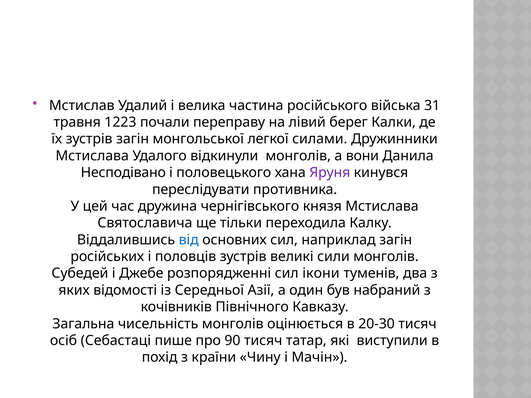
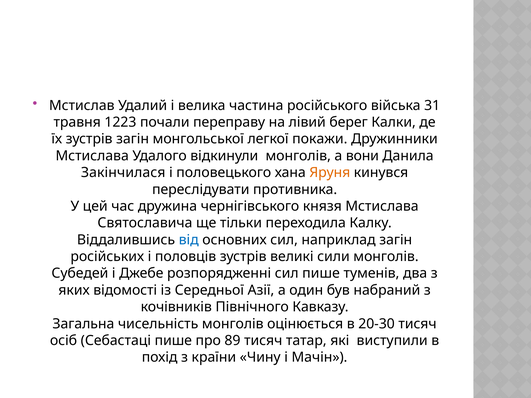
силами: силами -> покажи
Несподівано: Несподівано -> Закінчилася
Яруня colour: purple -> orange
сил ікони: ікони -> пише
90: 90 -> 89
